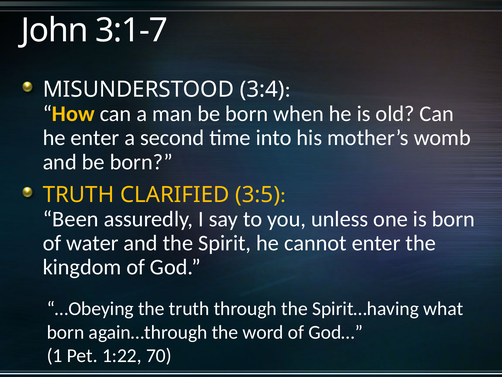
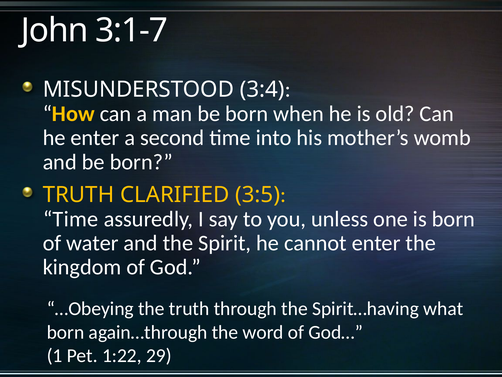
Been at (71, 219): Been -> Time
70: 70 -> 29
